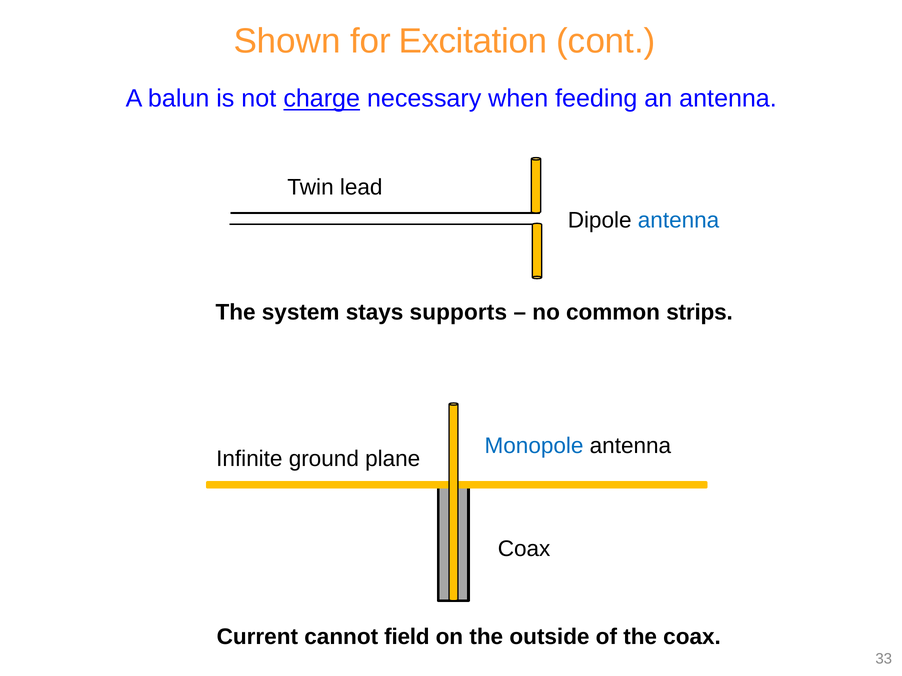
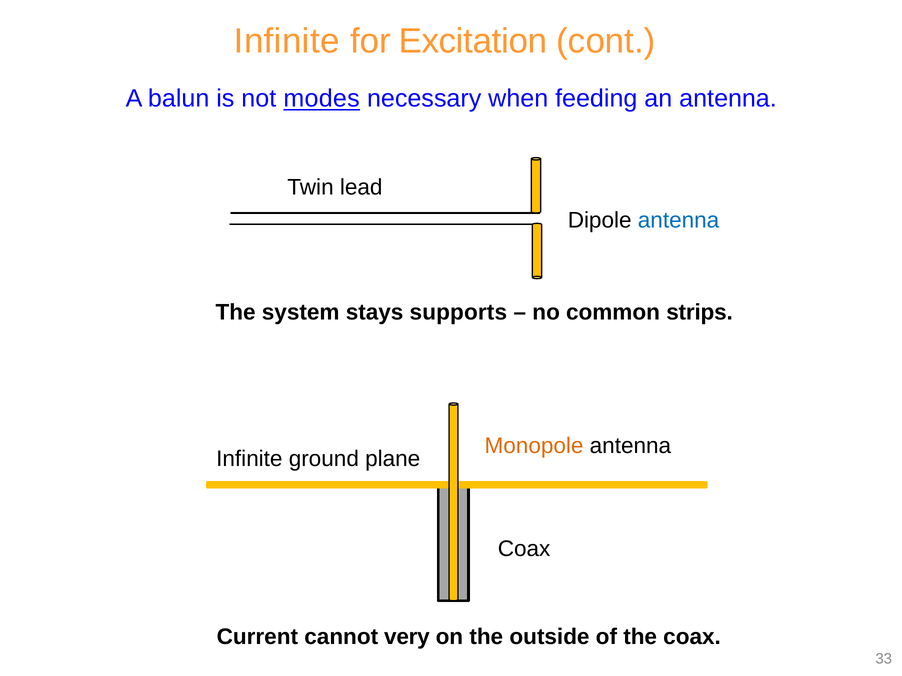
Shown at (287, 41): Shown -> Infinite
charge: charge -> modes
Monopole colour: blue -> orange
field: field -> very
